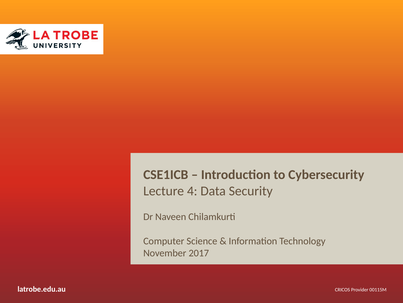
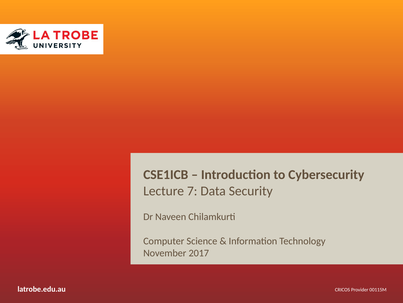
4: 4 -> 7
